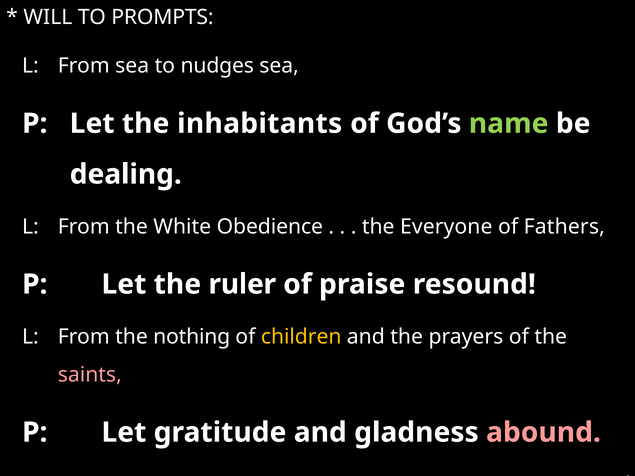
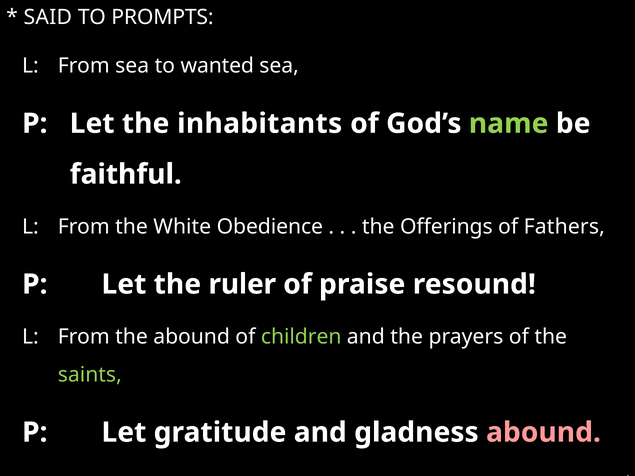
WILL: WILL -> SAID
nudges: nudges -> wanted
dealing: dealing -> faithful
Everyone: Everyone -> Offerings
the nothing: nothing -> abound
children colour: yellow -> light green
saints colour: pink -> light green
